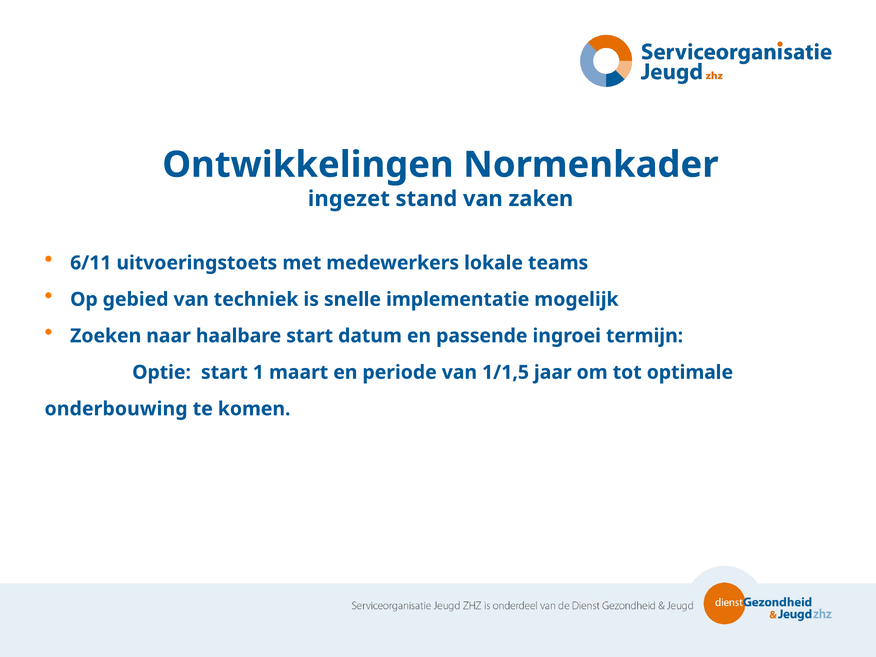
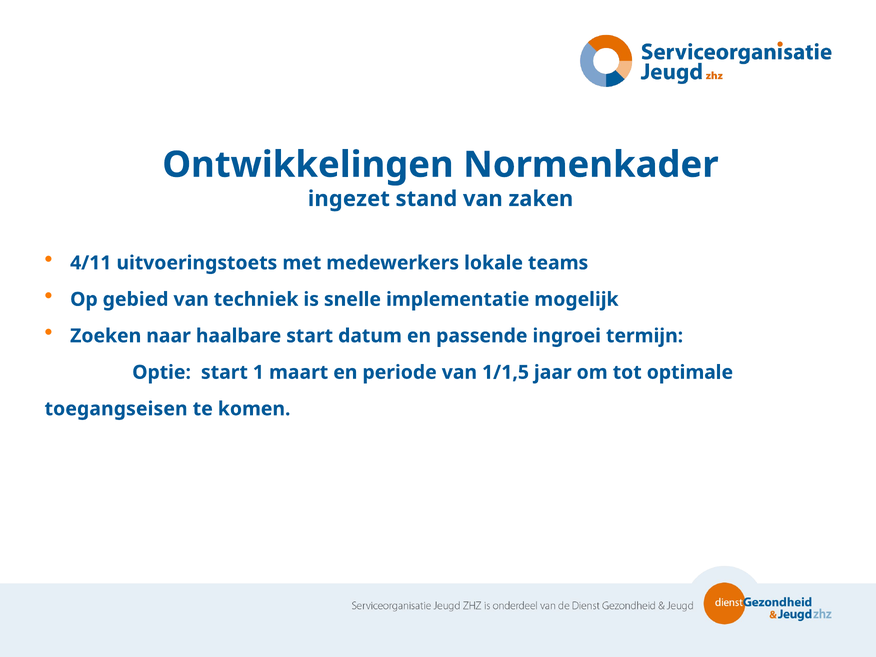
6/11: 6/11 -> 4/11
onderbouwing: onderbouwing -> toegangseisen
